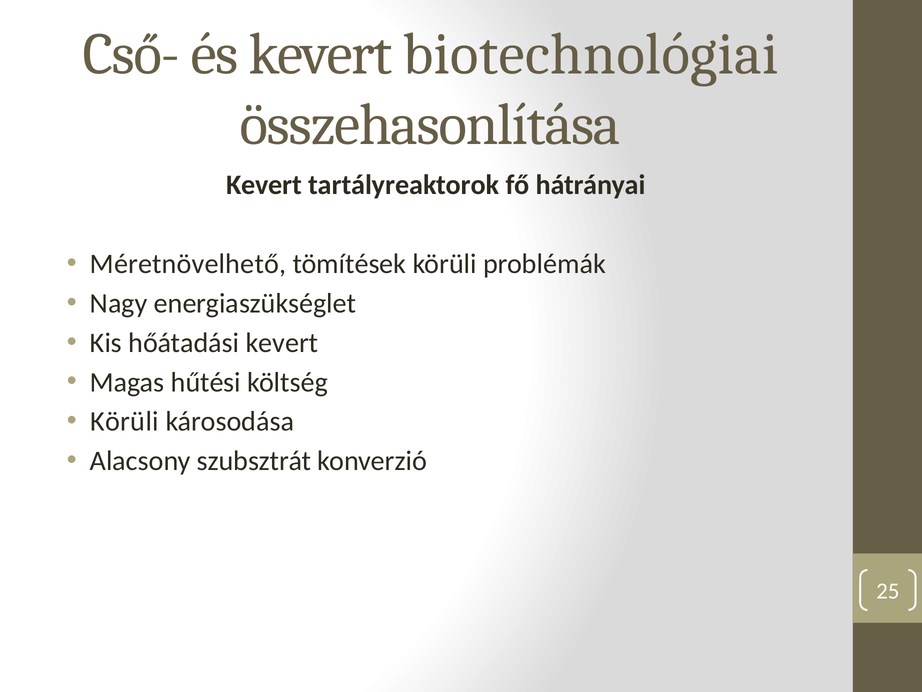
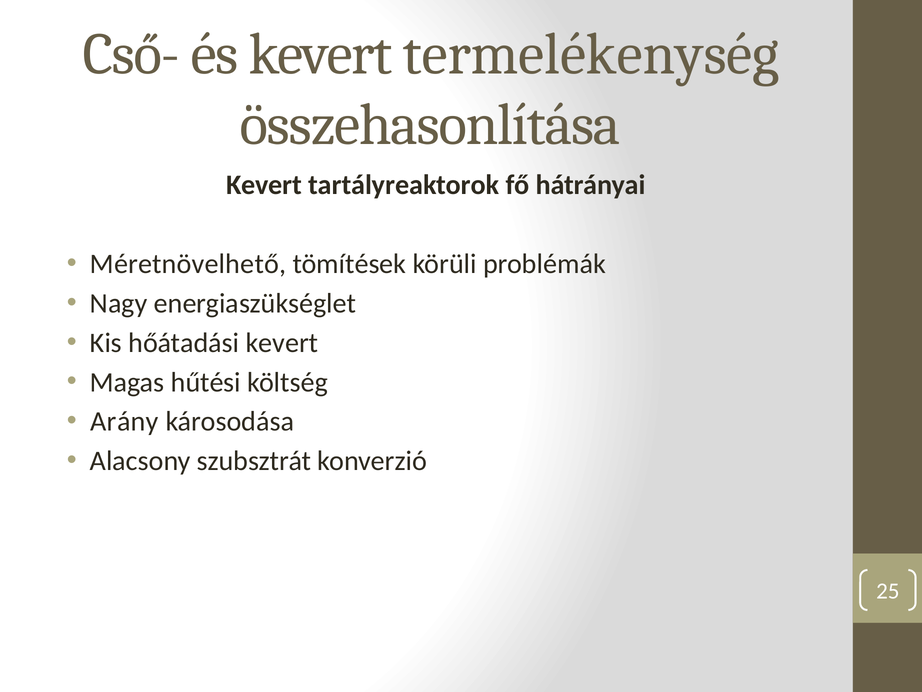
biotechnológiai: biotechnológiai -> termelékenység
Körüli at (125, 421): Körüli -> Arány
